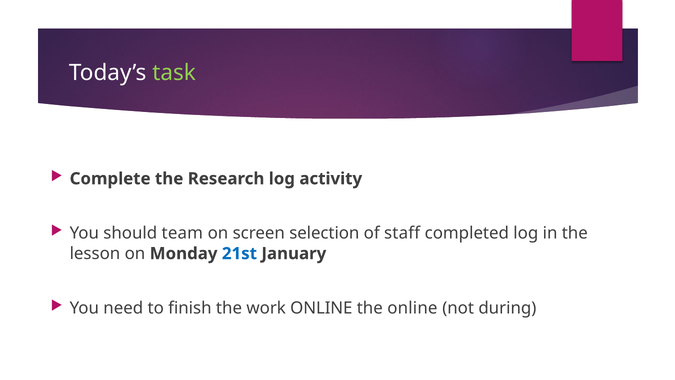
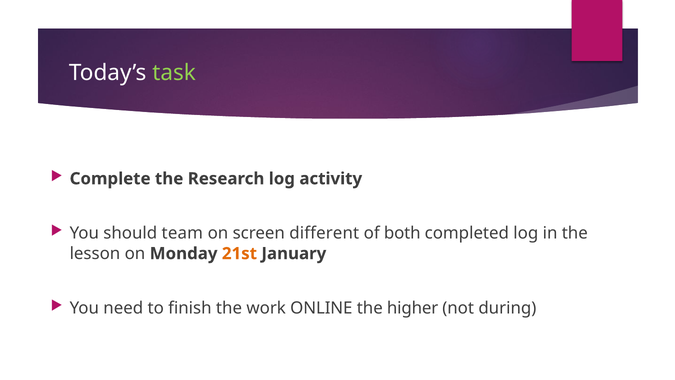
selection: selection -> different
staff: staff -> both
21st colour: blue -> orange
the online: online -> higher
